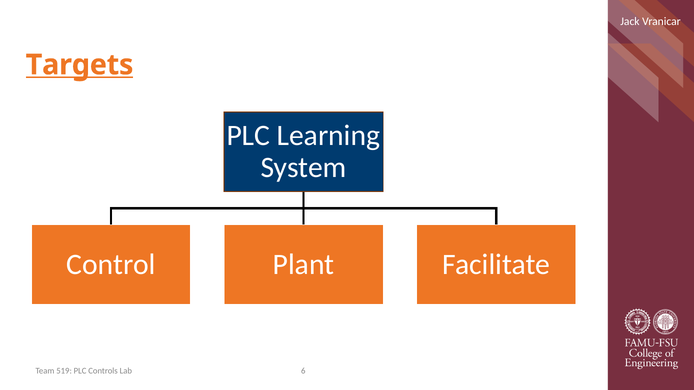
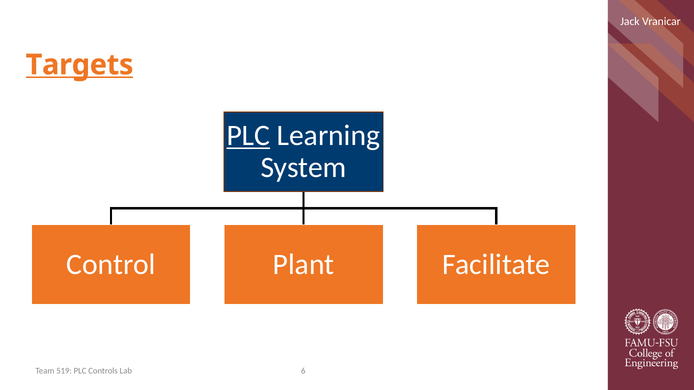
PLC at (248, 136) underline: none -> present
